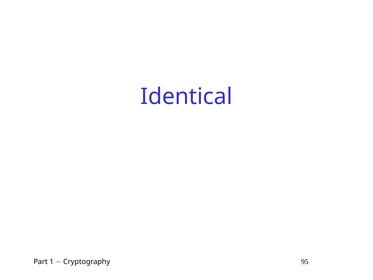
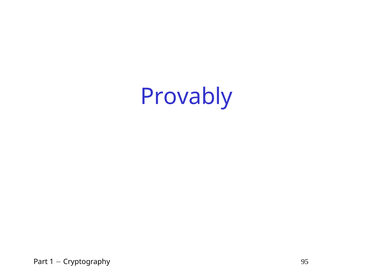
Identical: Identical -> Provably
